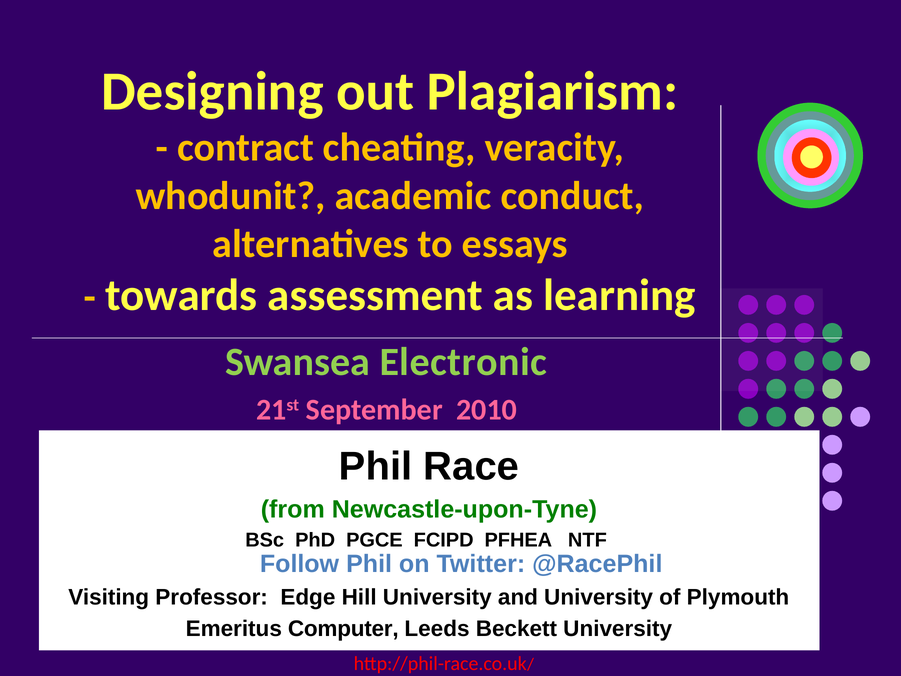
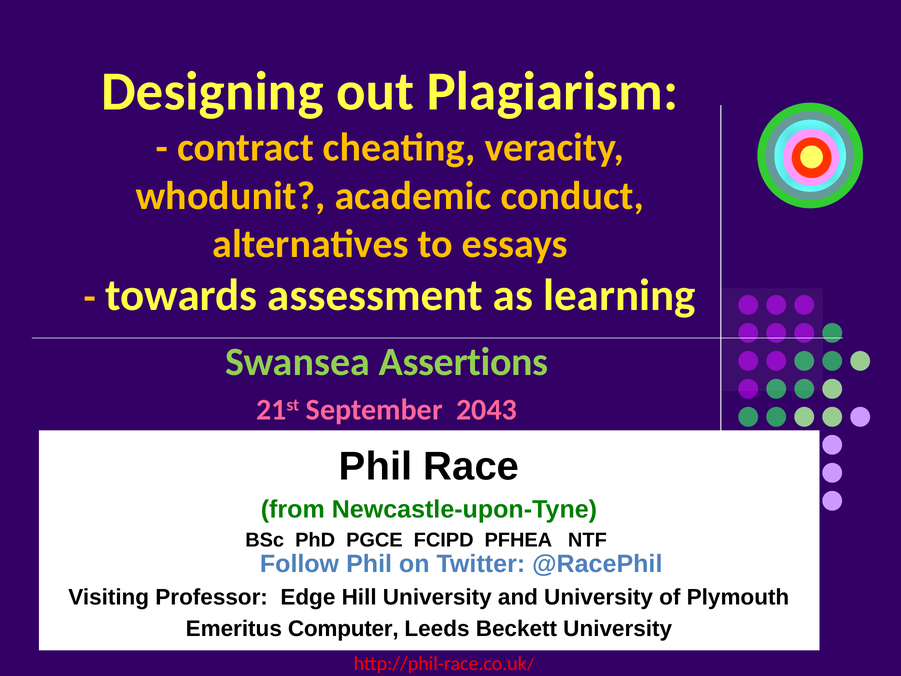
Electronic: Electronic -> Assertions
2010: 2010 -> 2043
